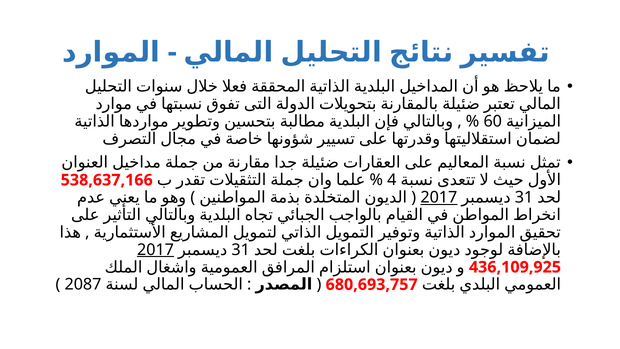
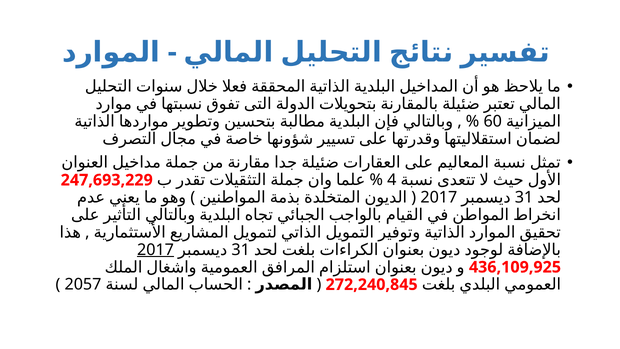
538,637,166: 538,637,166 -> 247,693,229
2017 at (439, 197) underline: present -> none
2087: 2087 -> 2057
680,693,757: 680,693,757 -> 272,240,845
